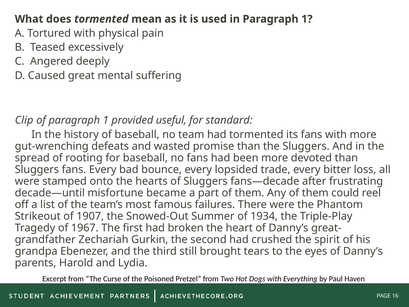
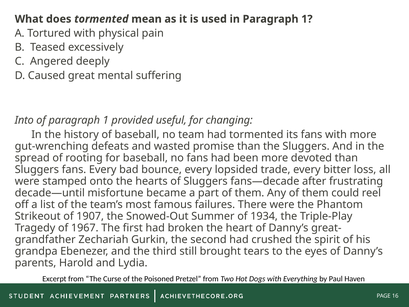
Clip: Clip -> Into
standard: standard -> changing
